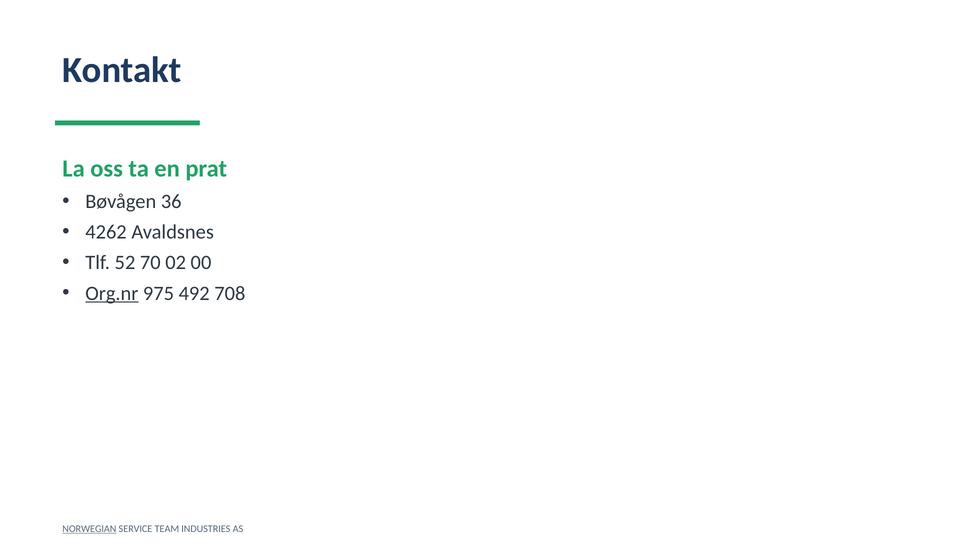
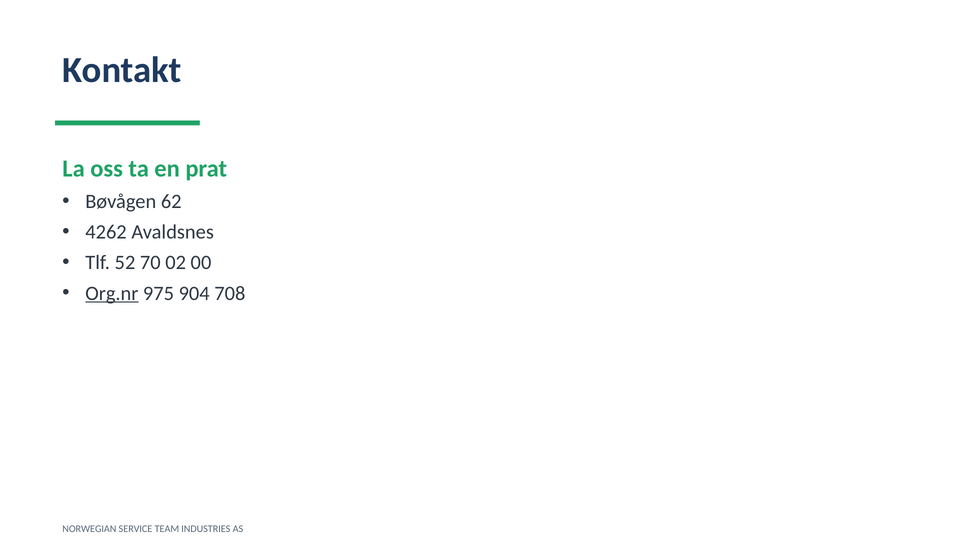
36: 36 -> 62
492: 492 -> 904
NORWEGIAN underline: present -> none
